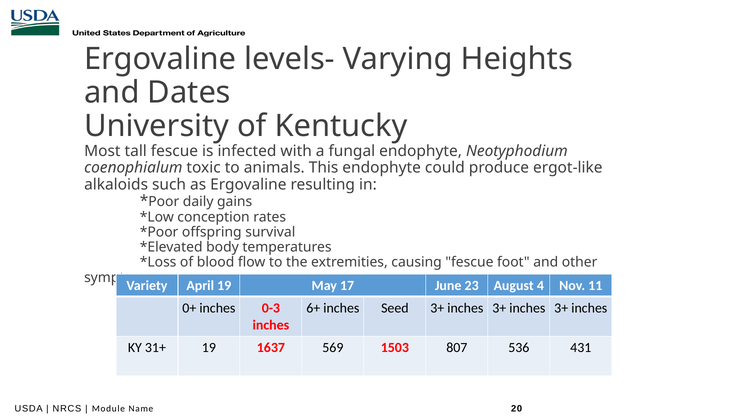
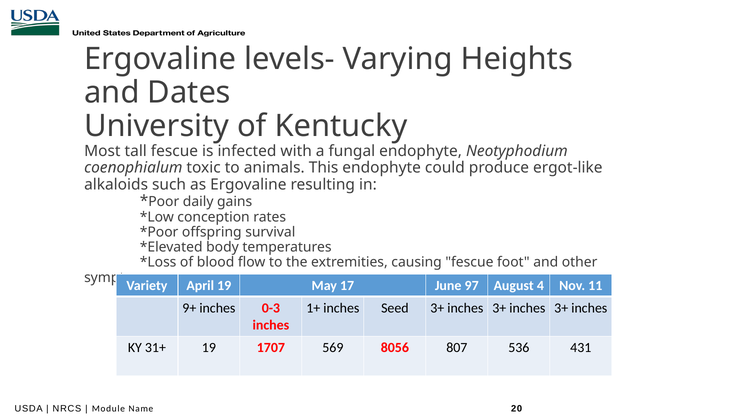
23: 23 -> 97
0+: 0+ -> 9+
6+: 6+ -> 1+
1637: 1637 -> 1707
1503: 1503 -> 8056
